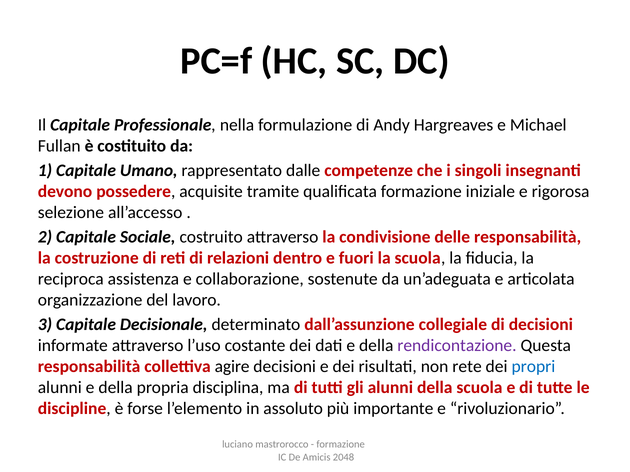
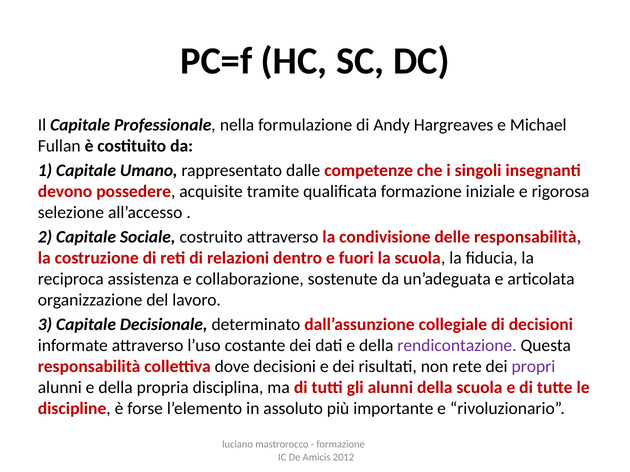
agire: agire -> dove
propri colour: blue -> purple
2048: 2048 -> 2012
